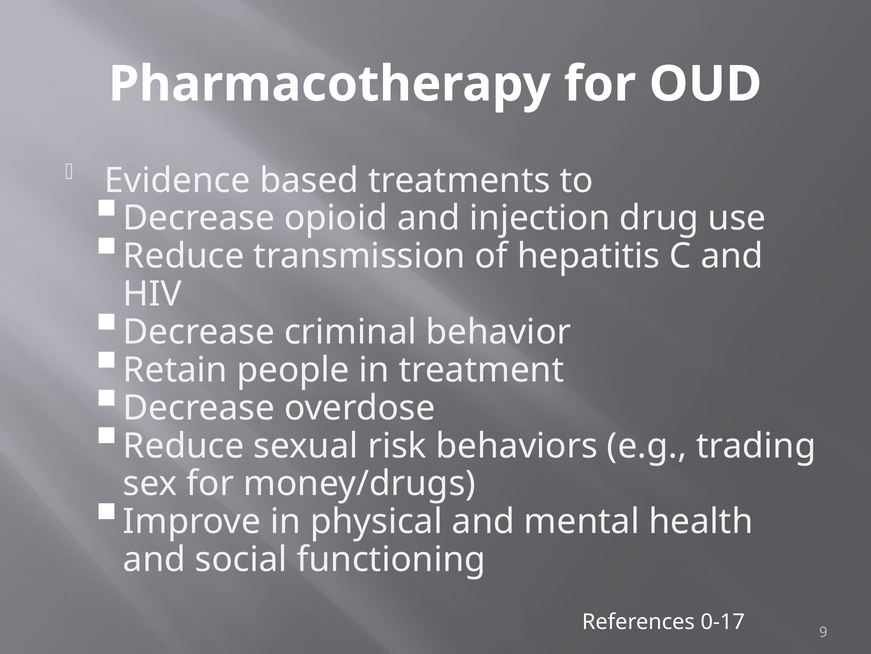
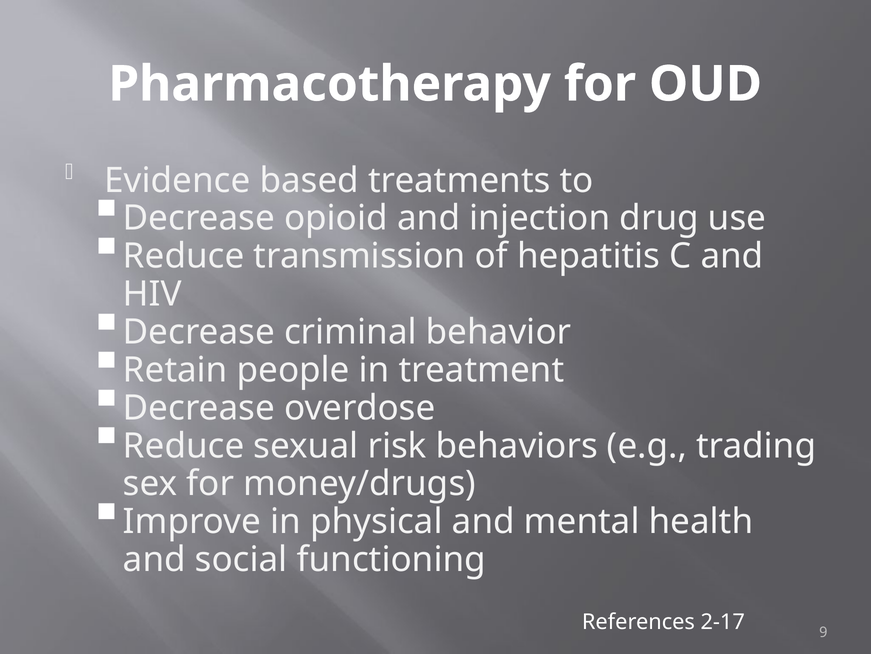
0-17: 0-17 -> 2-17
